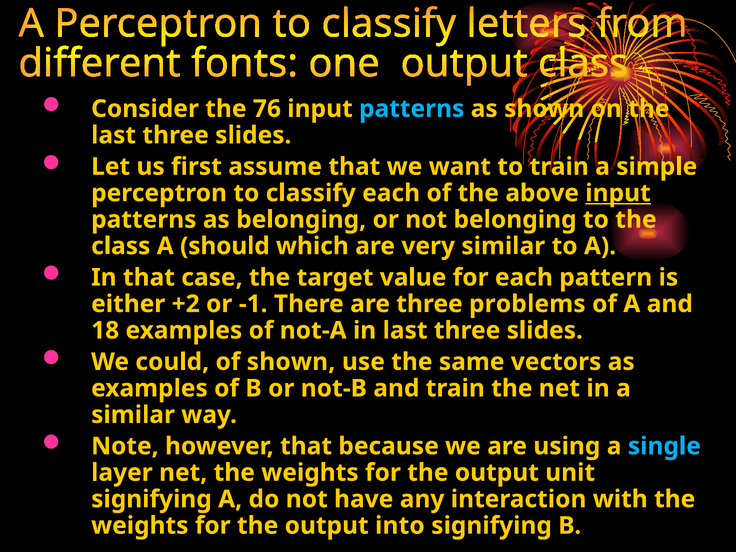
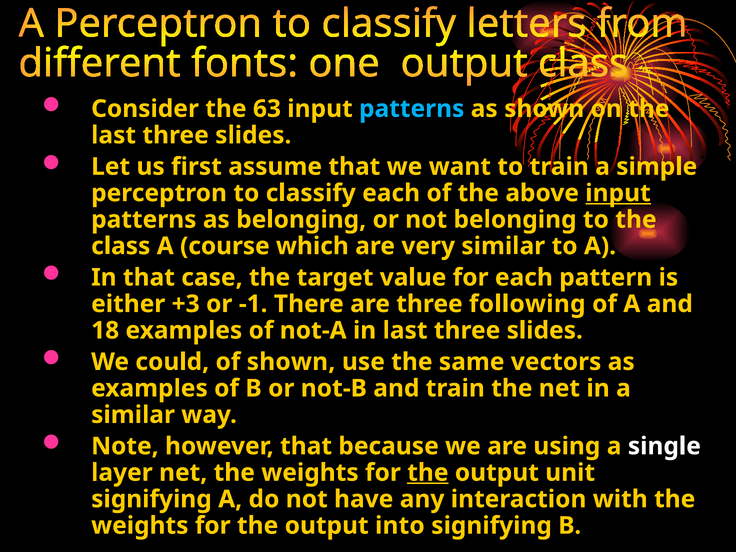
76: 76 -> 63
should: should -> course
+2: +2 -> +3
problems: problems -> following
single colour: light blue -> white
the at (428, 473) underline: none -> present
